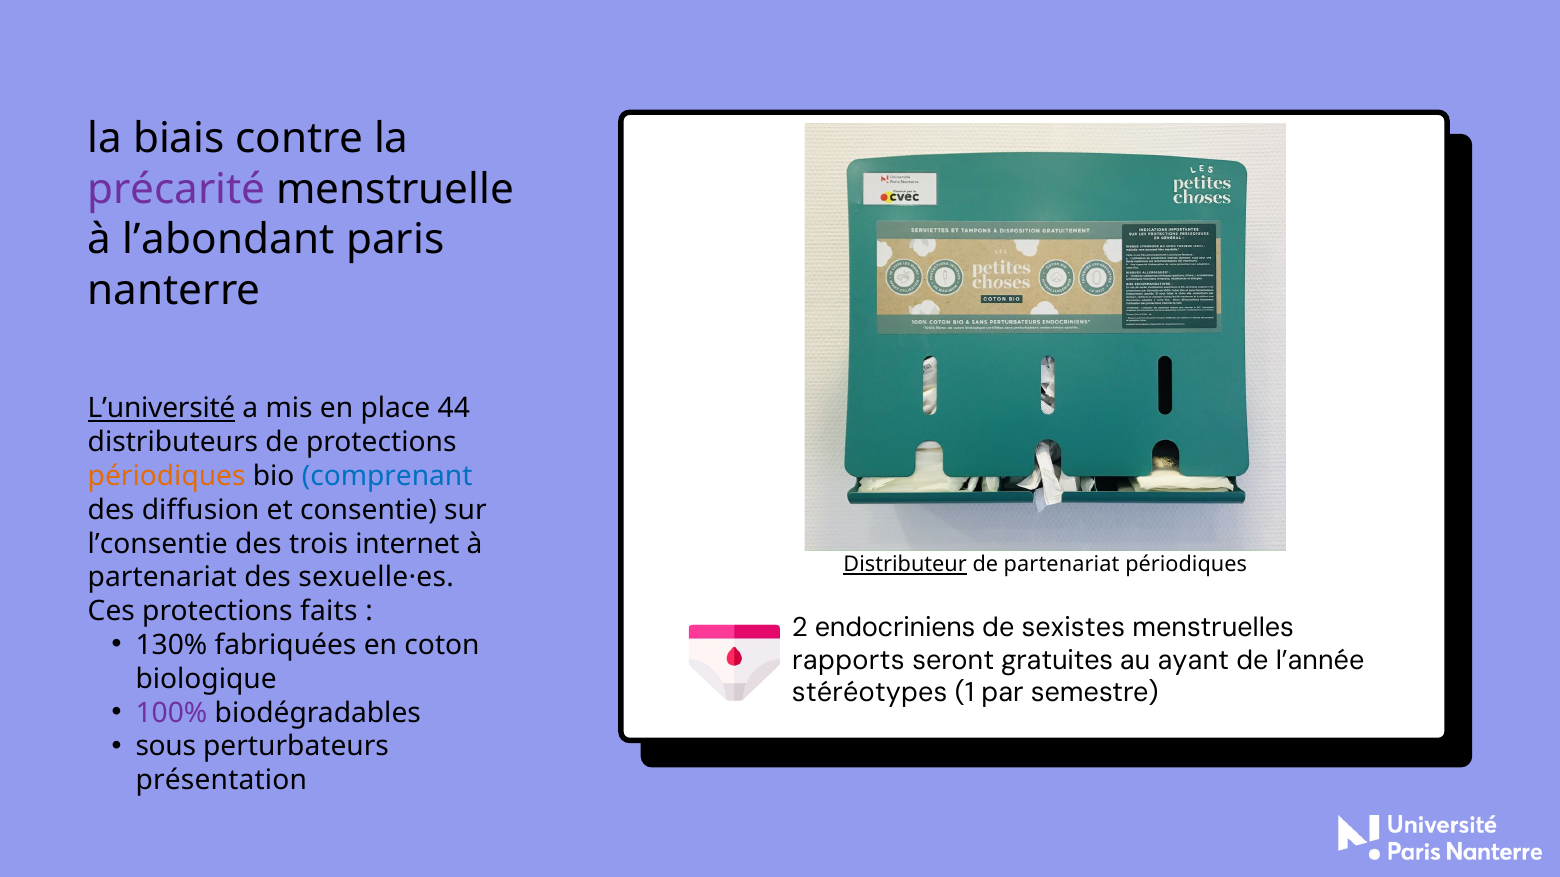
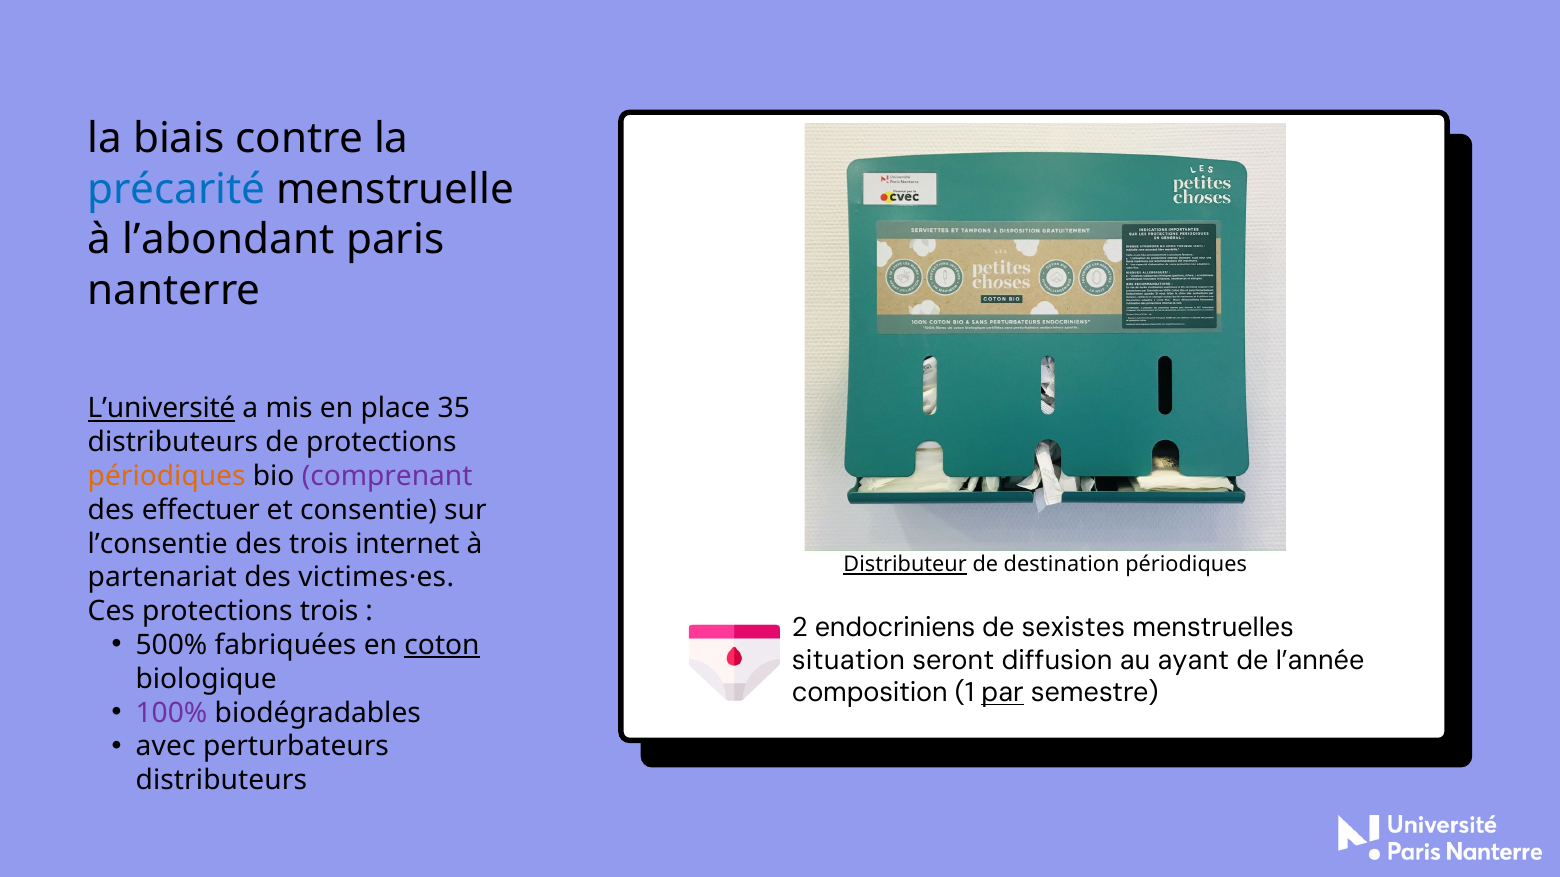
précarité colour: purple -> blue
44: 44 -> 35
comprenant colour: blue -> purple
diffusion: diffusion -> effectuer
de partenariat: partenariat -> destination
sexuelle·es: sexuelle·es -> victimes·es
protections faits: faits -> trois
130%: 130% -> 500%
coton underline: none -> present
rapports: rapports -> situation
gratuites: gratuites -> diffusion
stéréotypes: stéréotypes -> composition
par underline: none -> present
sous: sous -> avec
présentation at (221, 781): présentation -> distributeurs
